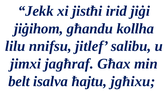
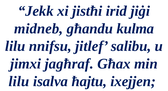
jiġihom: jiġihom -> midneb
kollha: kollha -> kulma
belt at (19, 81): belt -> lilu
jgħixu: jgħixu -> ixejjen
